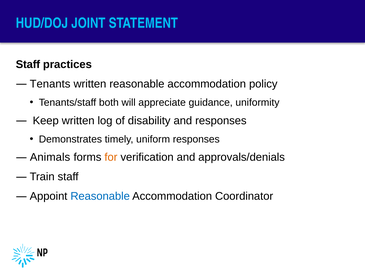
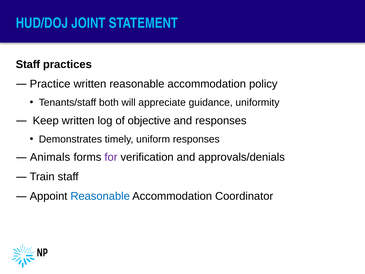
Tenants: Tenants -> Practice
disability: disability -> objective
for colour: orange -> purple
